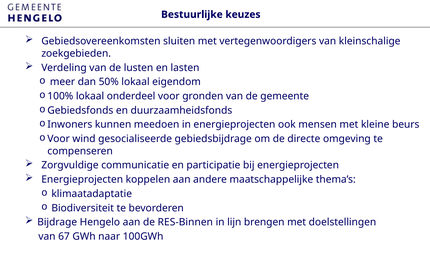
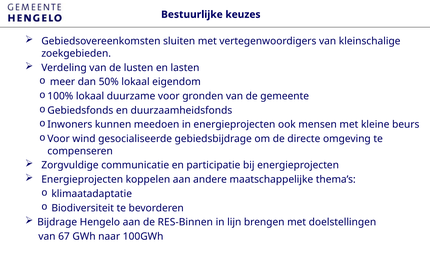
onderdeel: onderdeel -> duurzame
